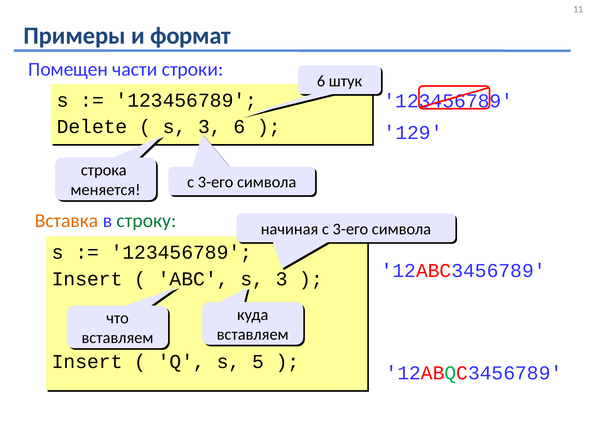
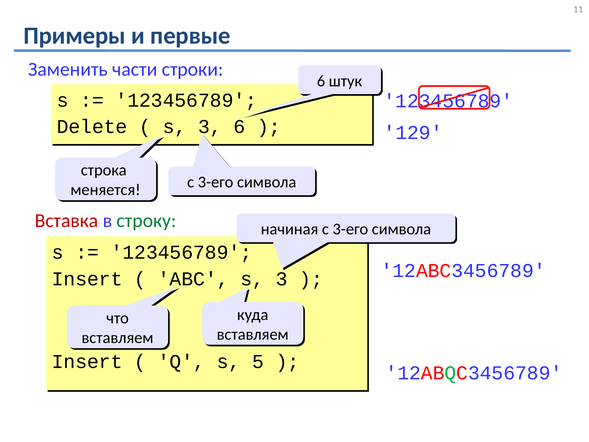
формат: формат -> первые
Помещен: Помещен -> Заменить
Вставка colour: orange -> red
